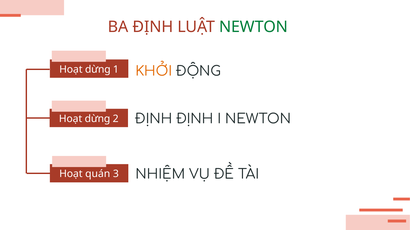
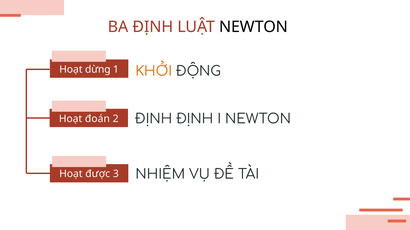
NEWTON at (254, 27) colour: green -> black
dừng at (98, 119): dừng -> đoán
quán: quán -> được
